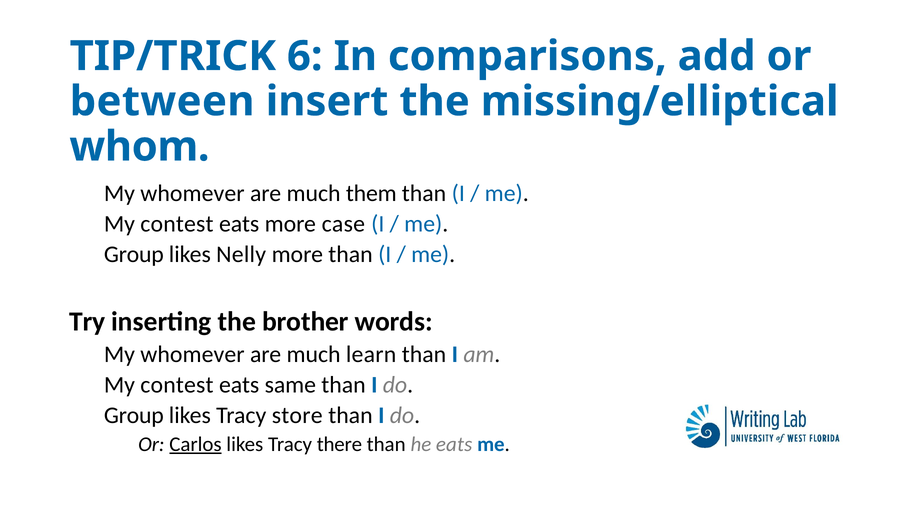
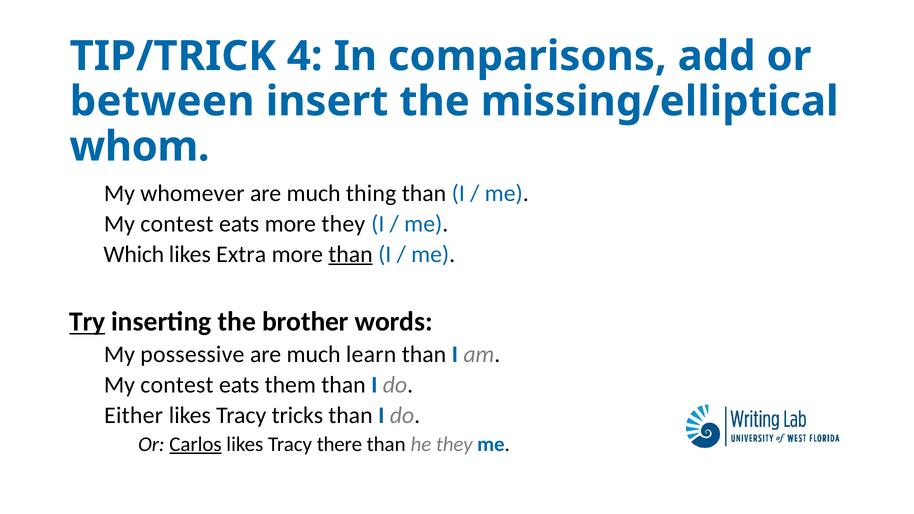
6: 6 -> 4
them: them -> thing
more case: case -> they
Group at (134, 254): Group -> Which
Nelly: Nelly -> Extra
than at (350, 254) underline: none -> present
Try underline: none -> present
whomever at (192, 354): whomever -> possessive
same: same -> them
Group at (134, 415): Group -> Either
store: store -> tricks
he eats: eats -> they
